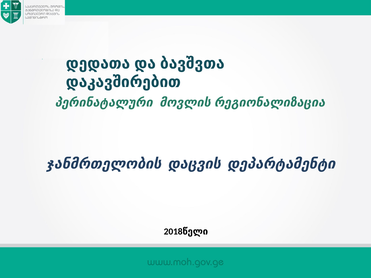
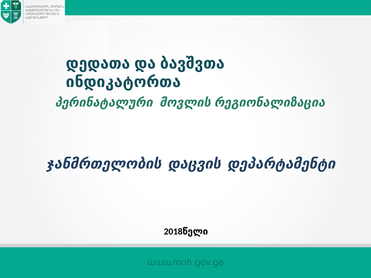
დაკავშირებით: დაკავშირებით -> ინდიკატორთა
